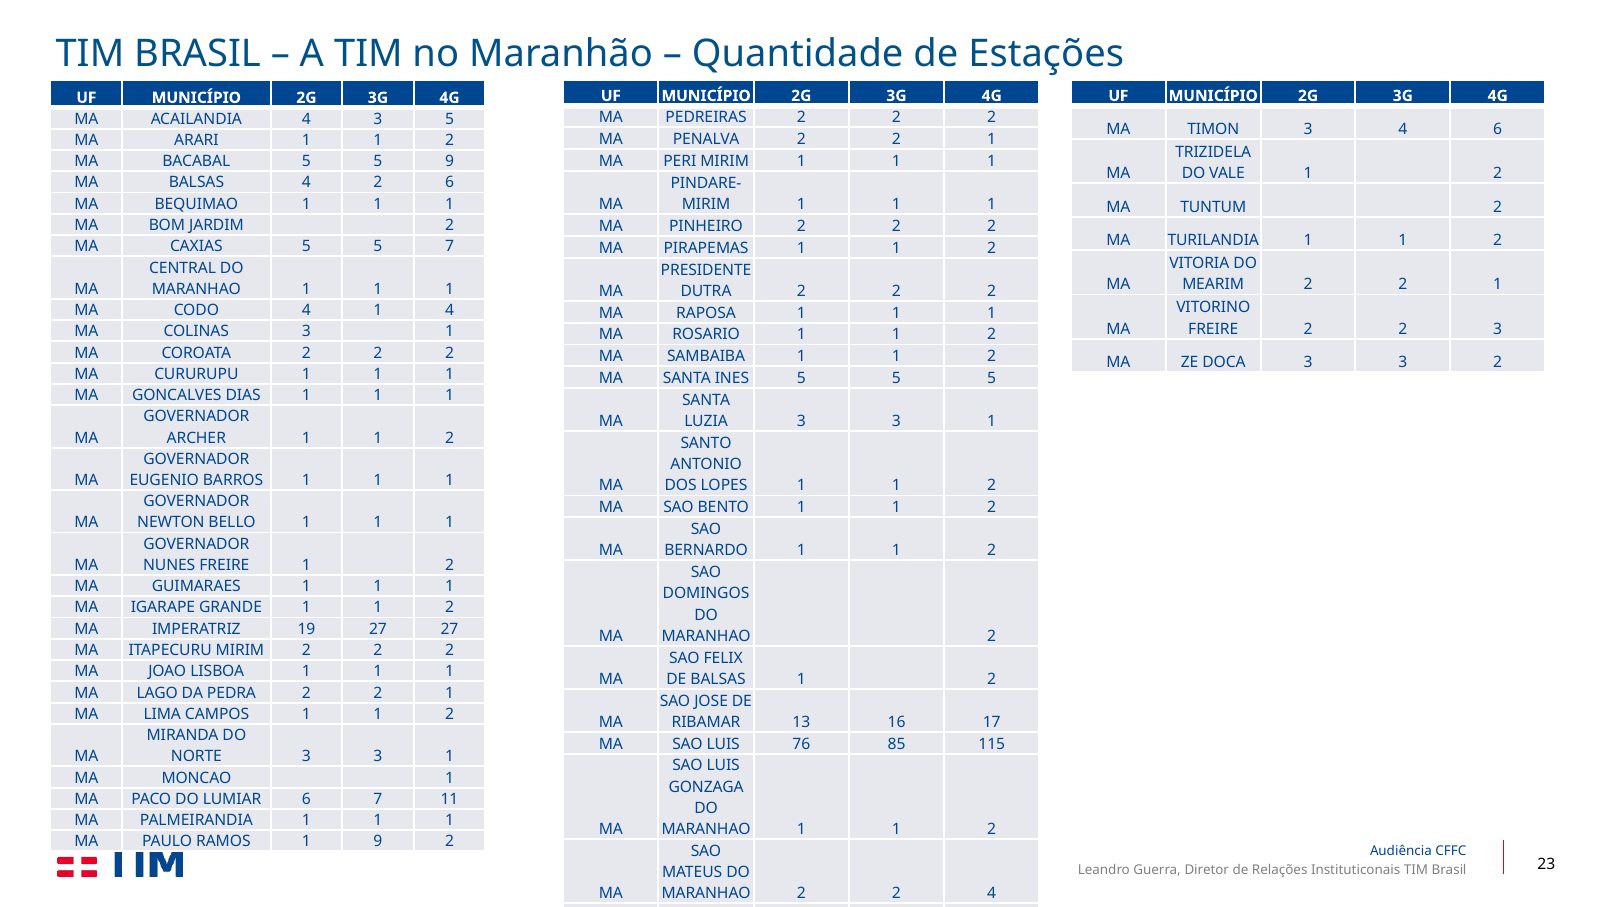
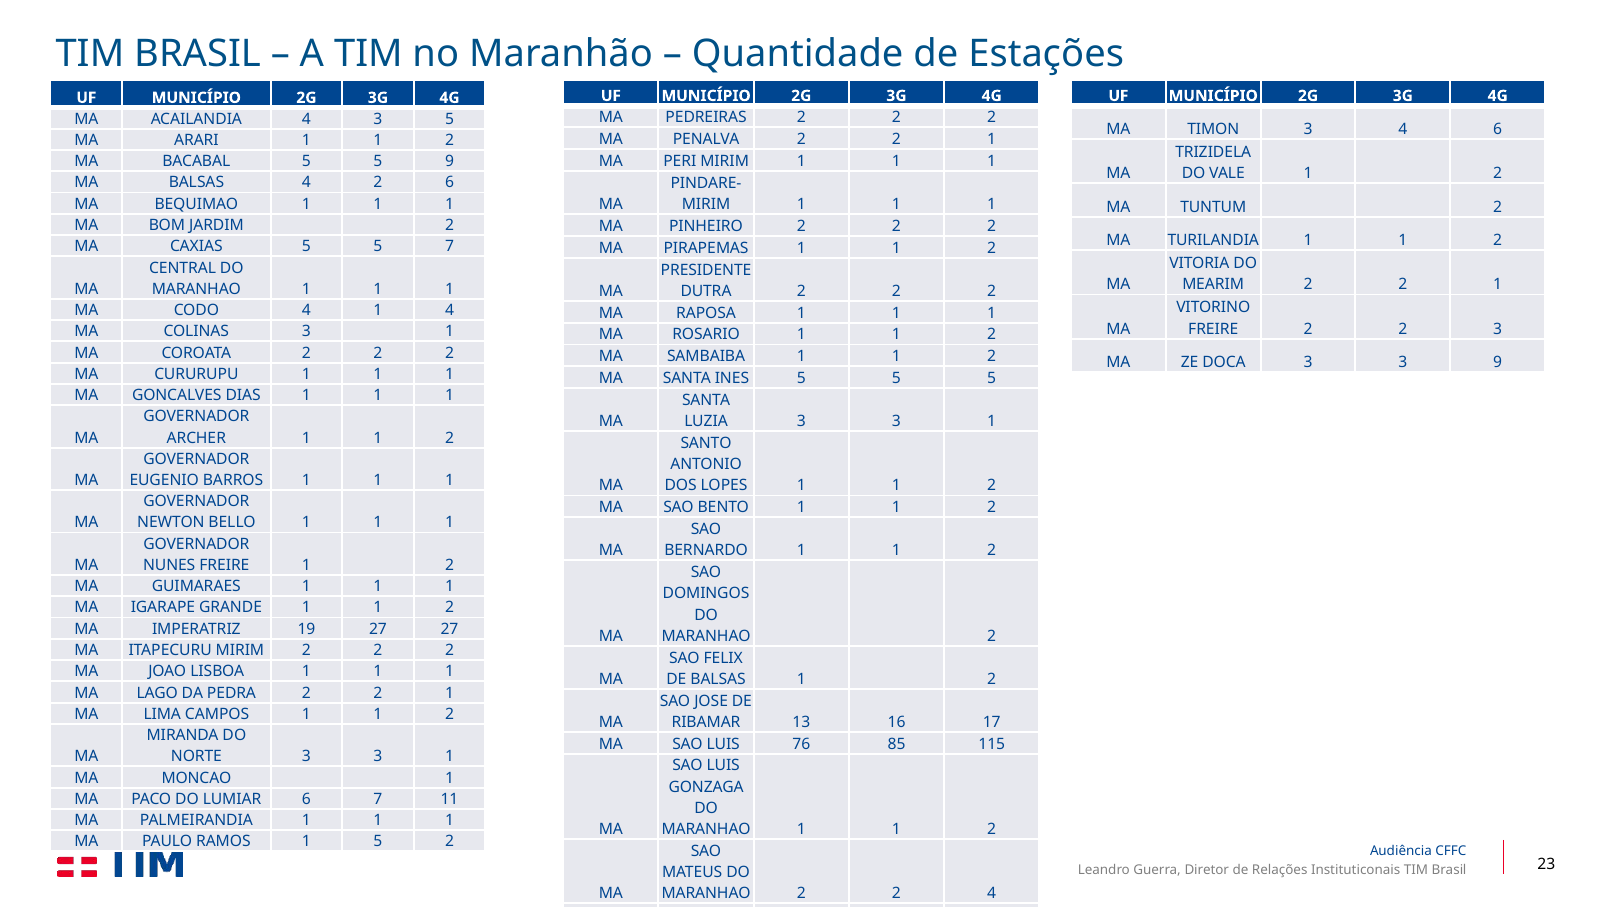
3 2: 2 -> 9
1 9: 9 -> 5
